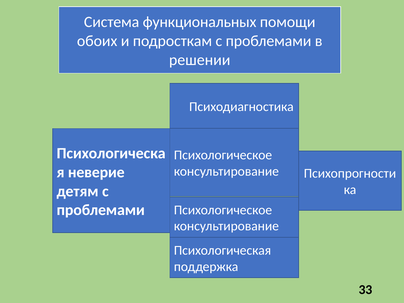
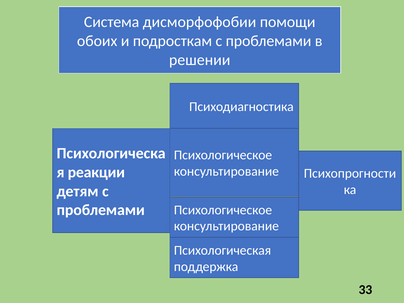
функциональных: функциональных -> дисморфофобии
неверие: неверие -> реакции
